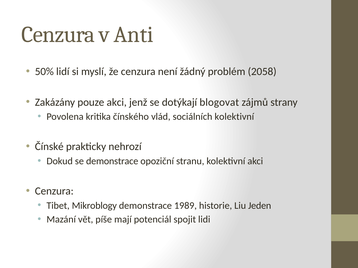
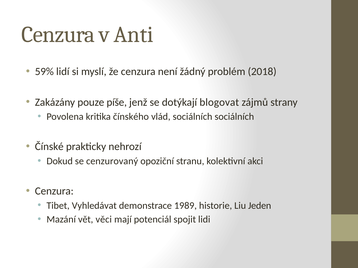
50%: 50% -> 59%
2058: 2058 -> 2018
pouze akci: akci -> píše
sociálních kolektivní: kolektivní -> sociálních
se demonstrace: demonstrace -> cenzurovaný
Mikroblogy: Mikroblogy -> Vyhledávat
píše: píše -> věci
